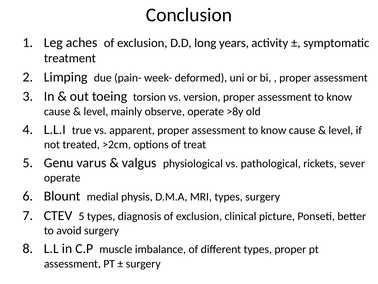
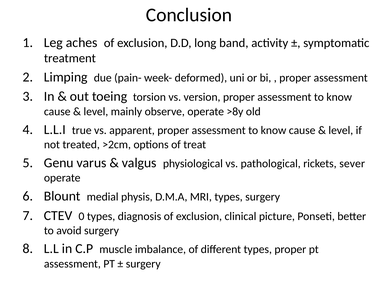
years: years -> band
5 at (81, 216): 5 -> 0
